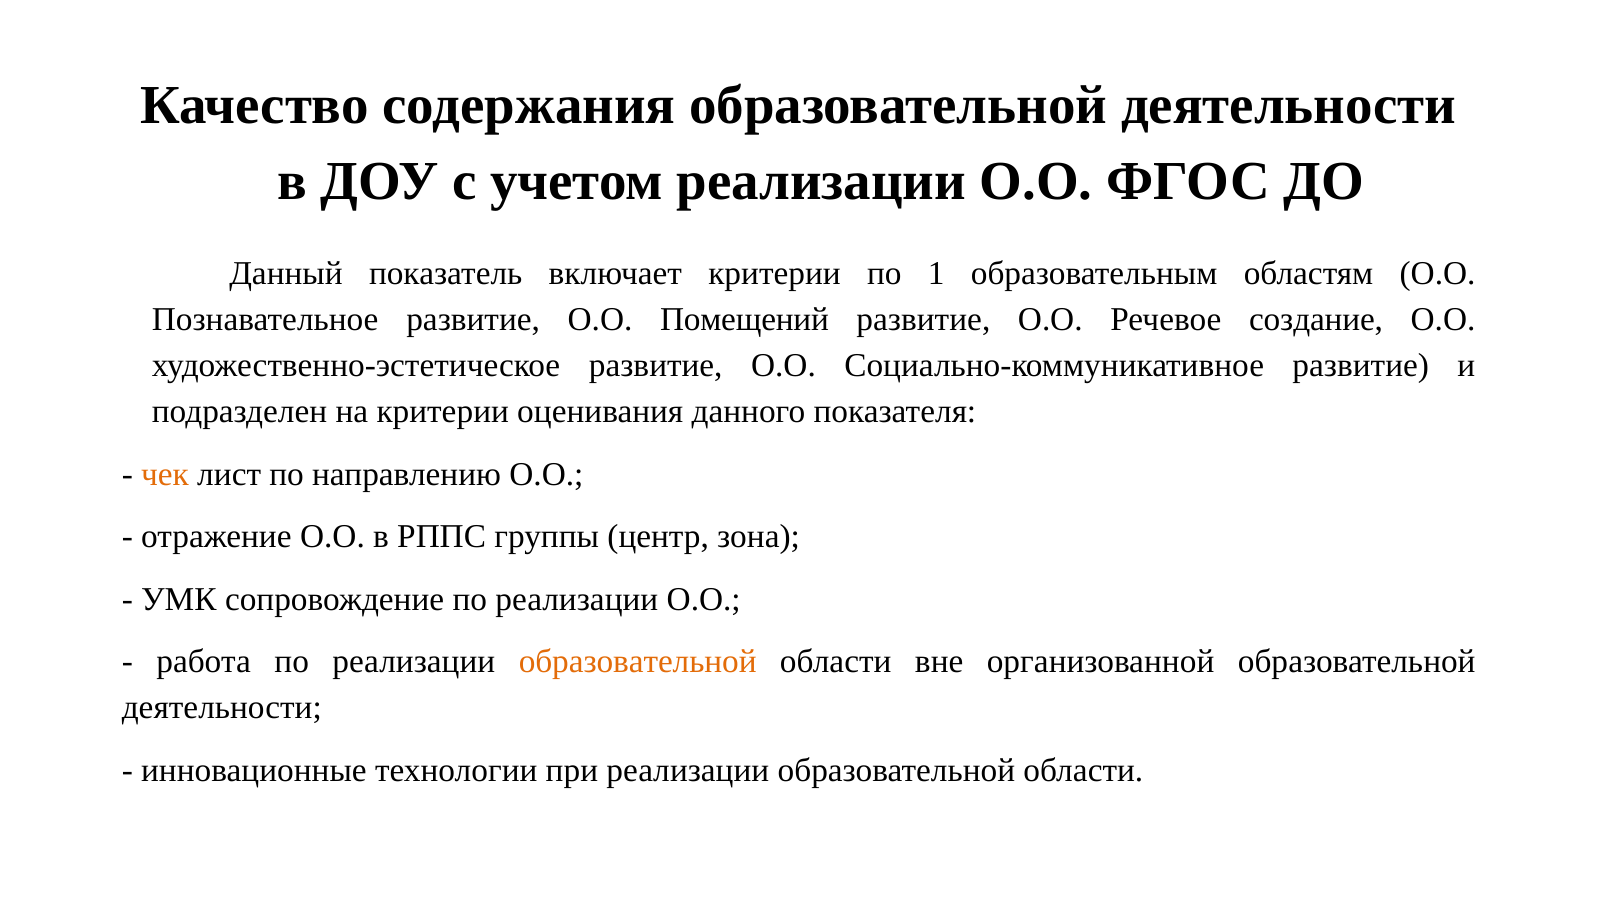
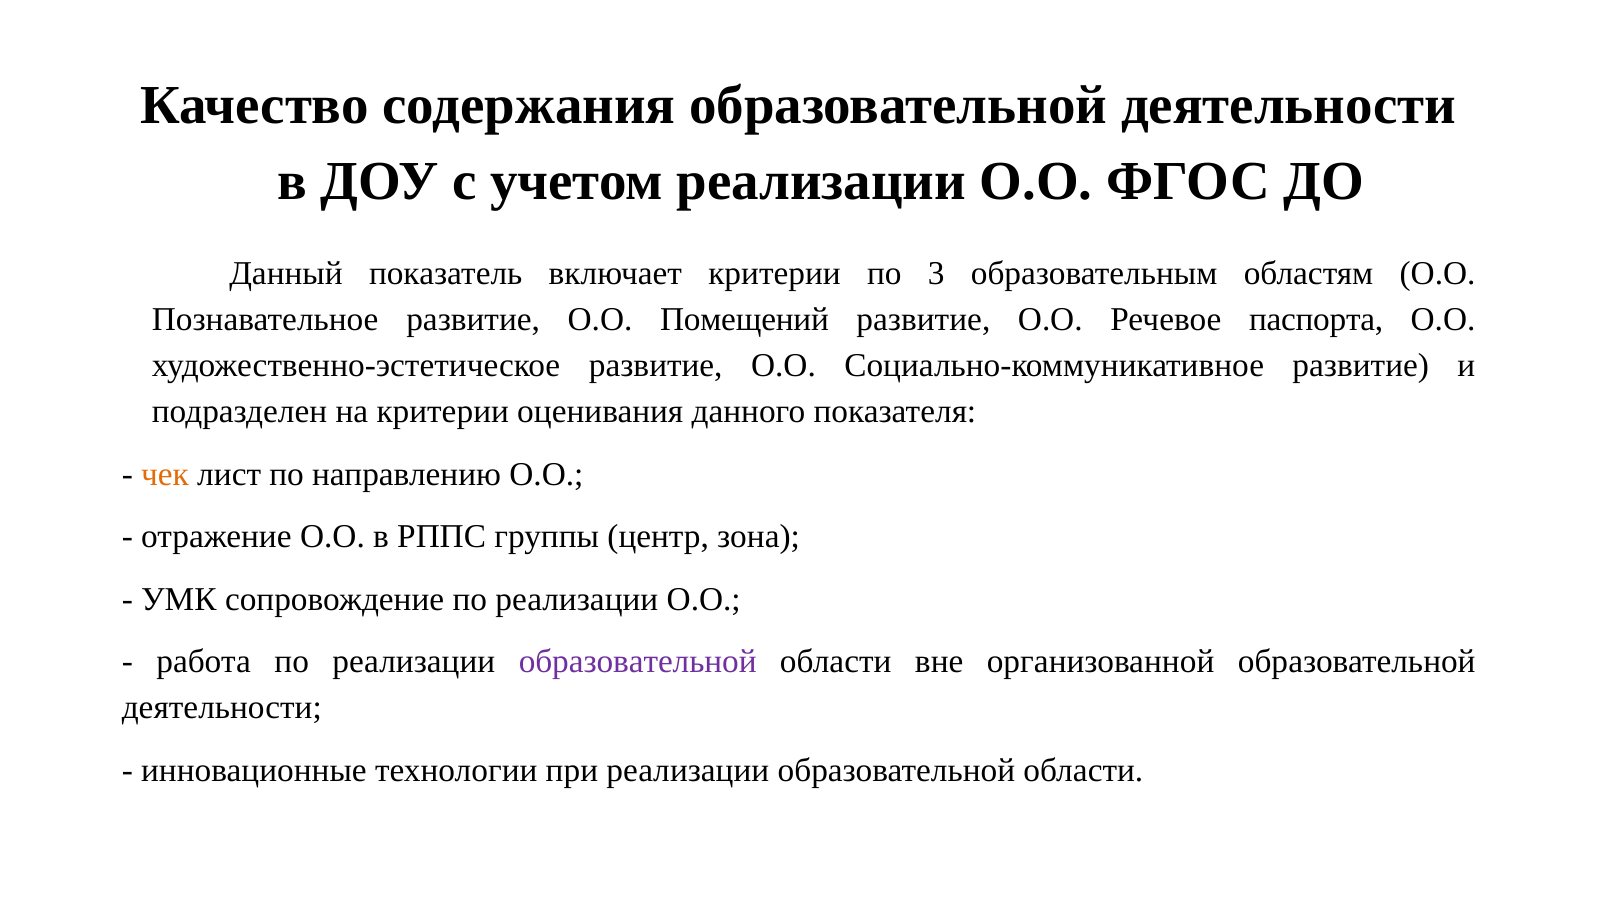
1: 1 -> 3
создание: создание -> паспорта
образовательной at (638, 662) colour: orange -> purple
